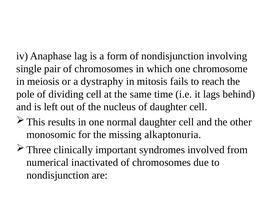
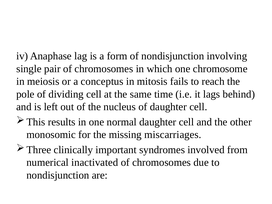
dystraphy: dystraphy -> conceptus
alkaptonuria: alkaptonuria -> miscarriages
